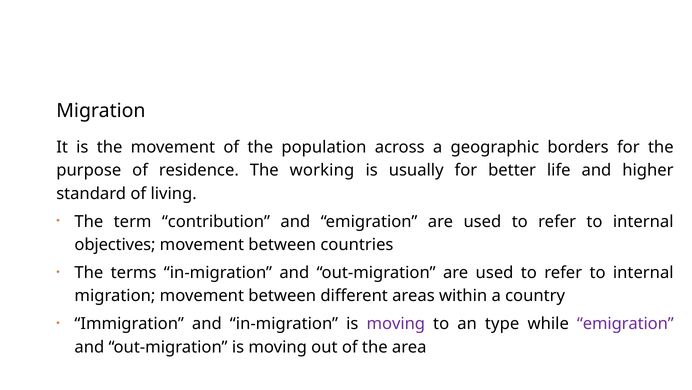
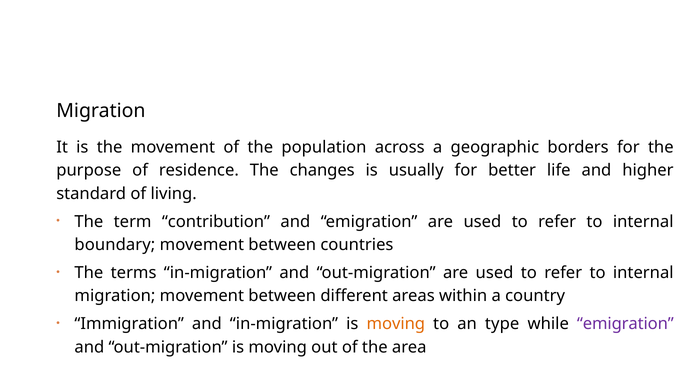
working: working -> changes
objectives: objectives -> boundary
moving at (396, 324) colour: purple -> orange
